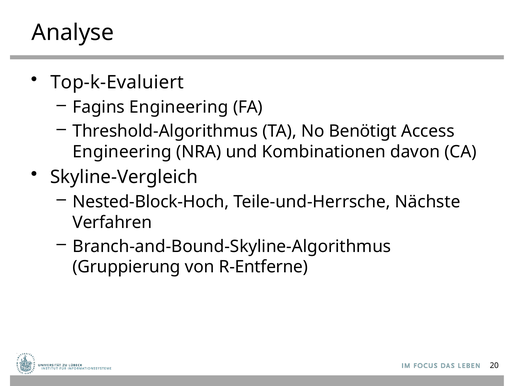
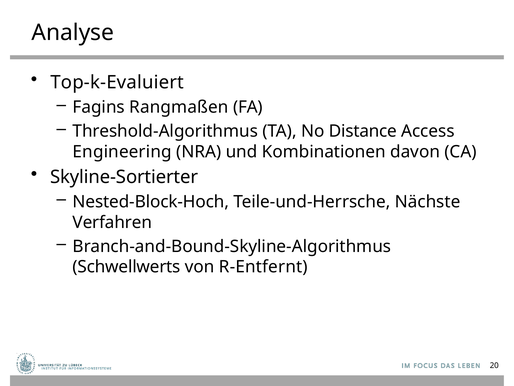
Fagins Engineering: Engineering -> Rangmaßen
Benötigt: Benötigt -> Distance
Skyline-Vergleich: Skyline-Vergleich -> Skyline-Sortierter
Gruppierung: Gruppierung -> Schwellwerts
R-Entferne: R-Entferne -> R-Entfernt
